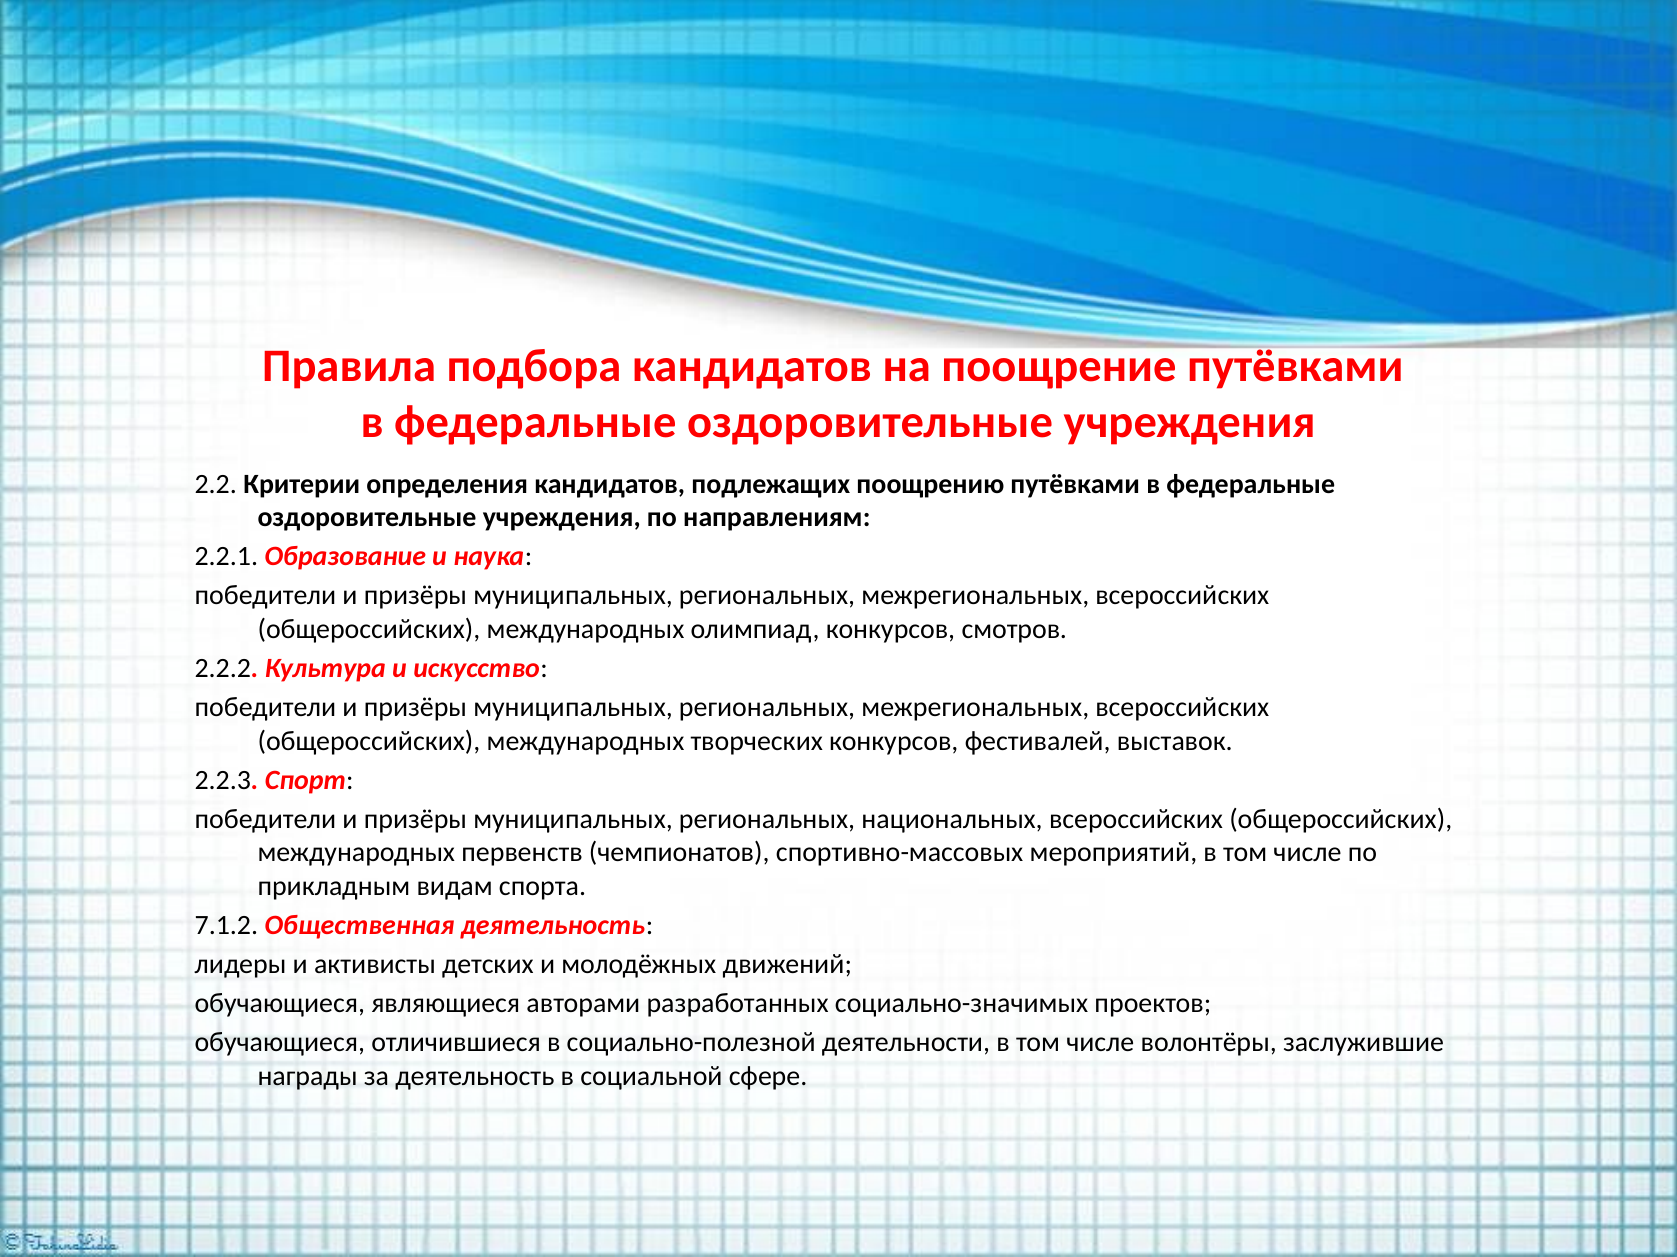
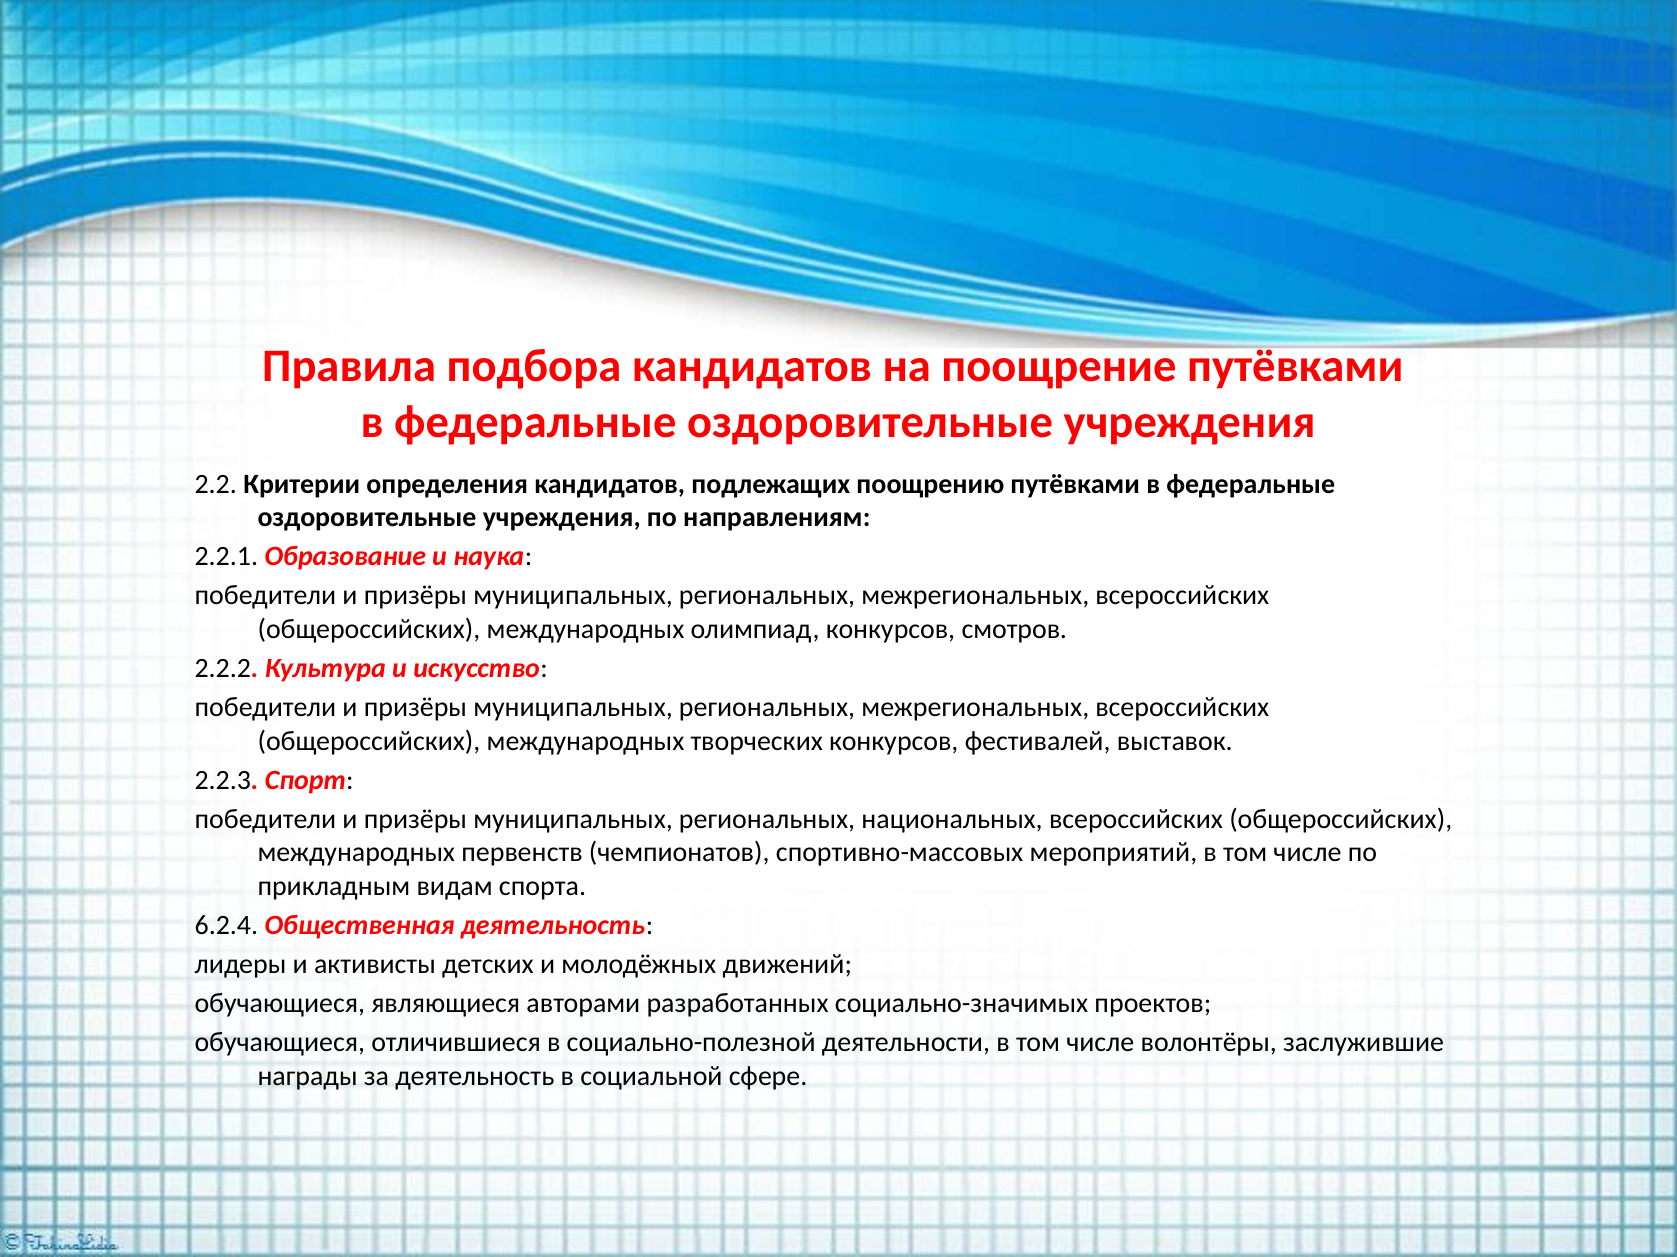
7.1.2: 7.1.2 -> 6.2.4
